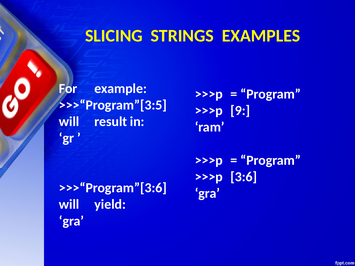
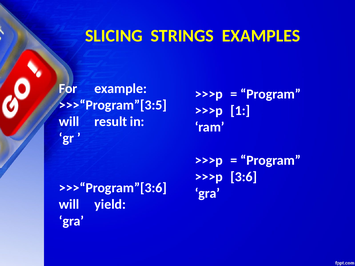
9: 9 -> 1
